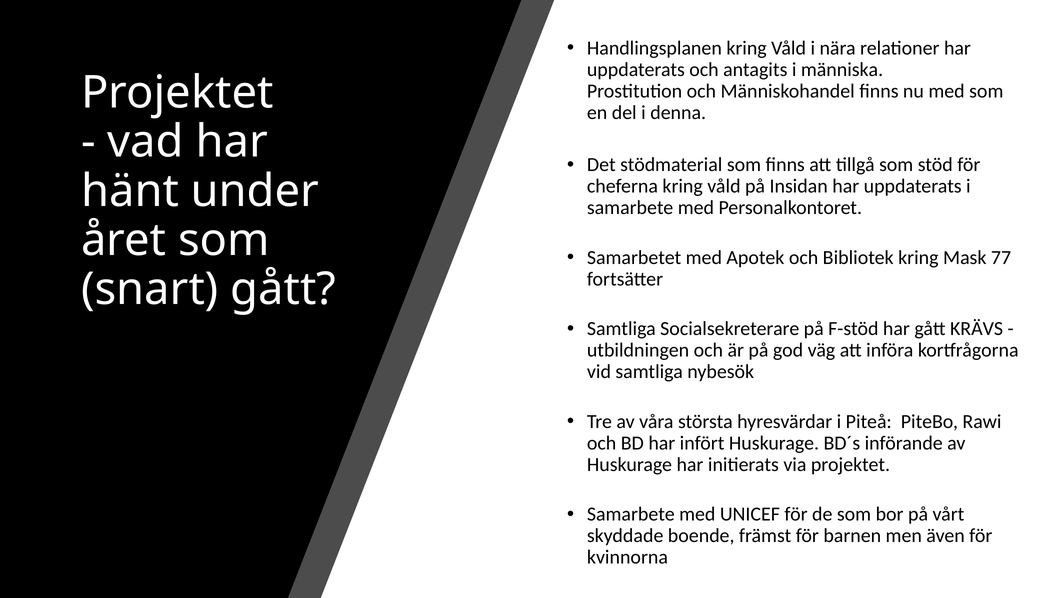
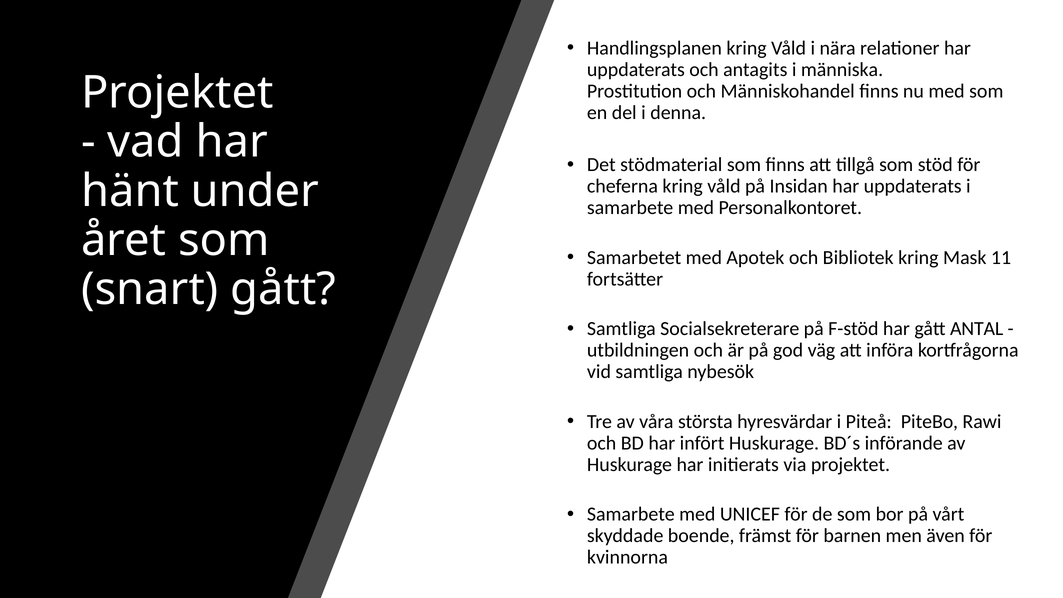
77: 77 -> 11
KRÄVS: KRÄVS -> ANTAL
